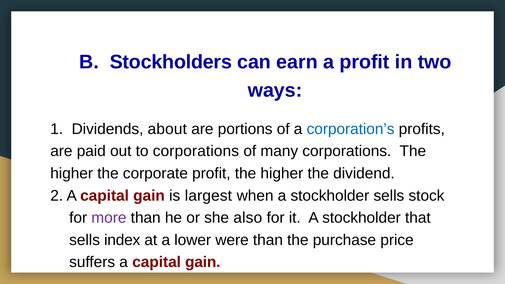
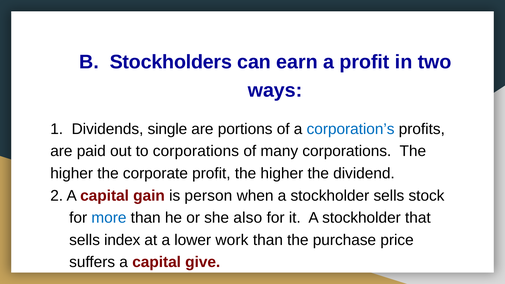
about: about -> single
largest: largest -> person
more colour: purple -> blue
were: were -> work
suffers a capital gain: gain -> give
